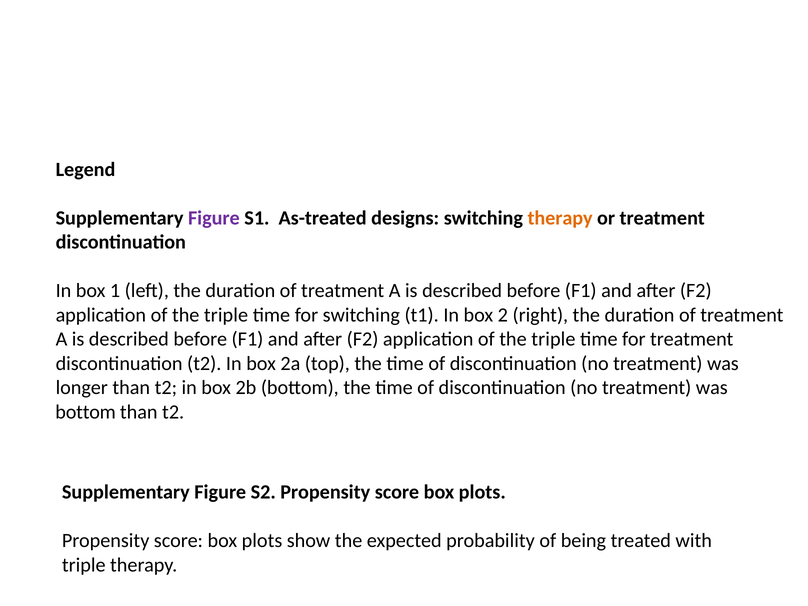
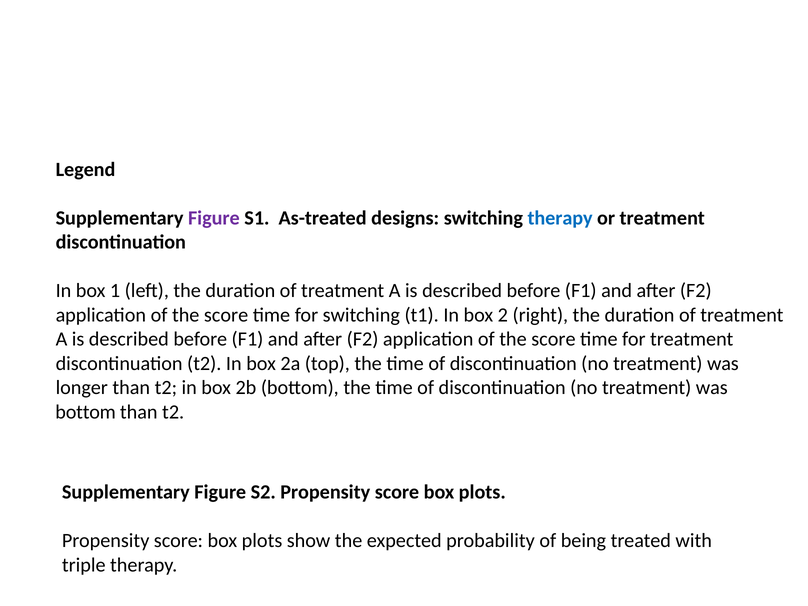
therapy at (560, 218) colour: orange -> blue
triple at (226, 315): triple -> score
triple at (553, 339): triple -> score
